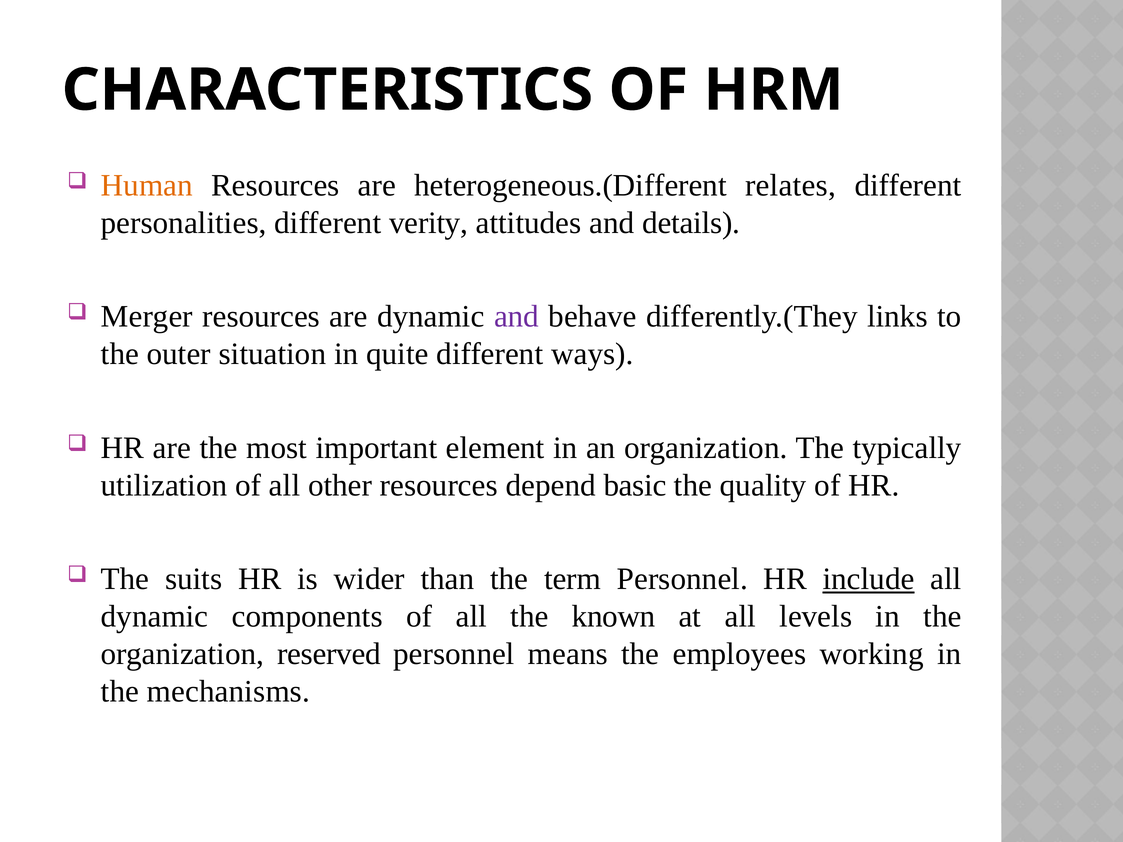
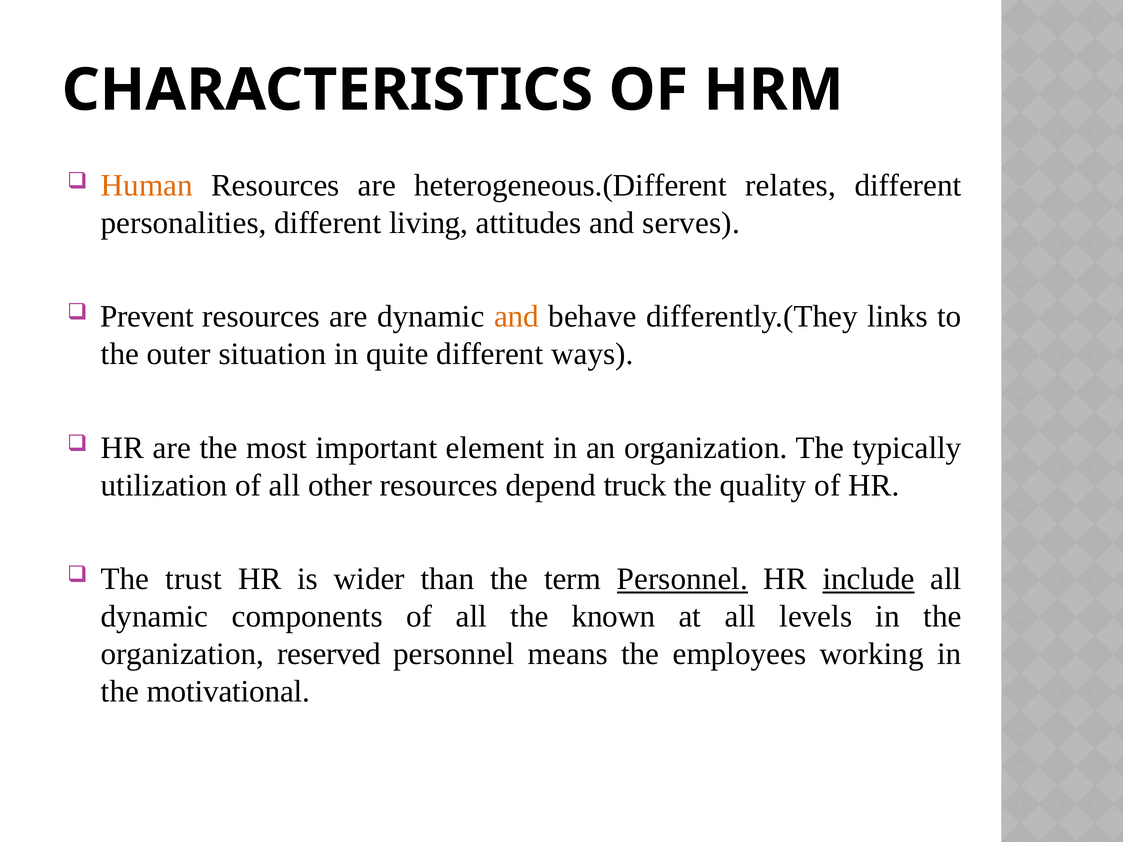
verity: verity -> living
details: details -> serves
Merger: Merger -> Prevent
and at (517, 317) colour: purple -> orange
basic: basic -> truck
suits: suits -> trust
Personnel at (682, 579) underline: none -> present
mechanisms: mechanisms -> motivational
